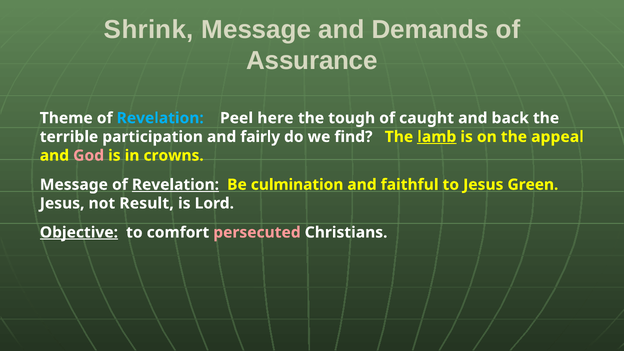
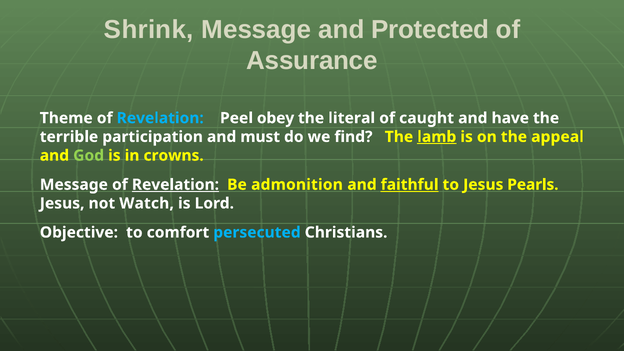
Demands: Demands -> Protected
here: here -> obey
tough: tough -> literal
back: back -> have
fairly: fairly -> must
God colour: pink -> light green
culmination: culmination -> admonition
faithful underline: none -> present
Green: Green -> Pearls
Result: Result -> Watch
Objective underline: present -> none
persecuted colour: pink -> light blue
